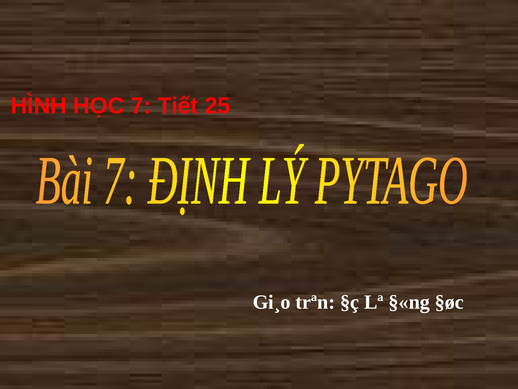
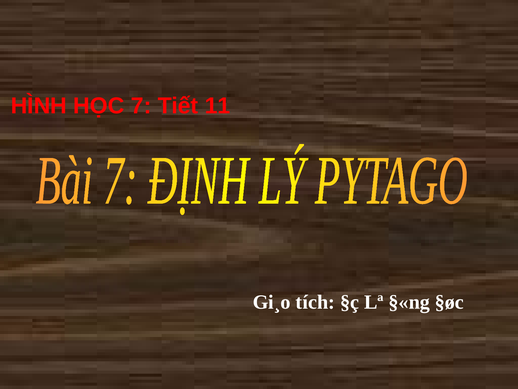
25: 25 -> 11
trªn: trªn -> tích
